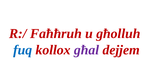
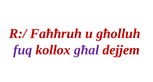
fuq colour: blue -> purple
